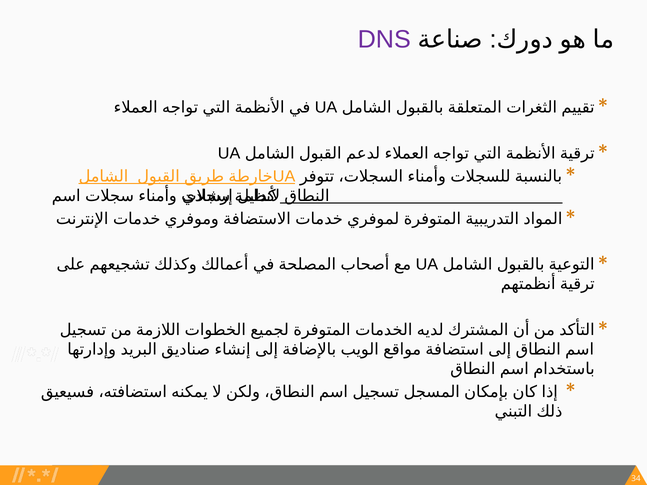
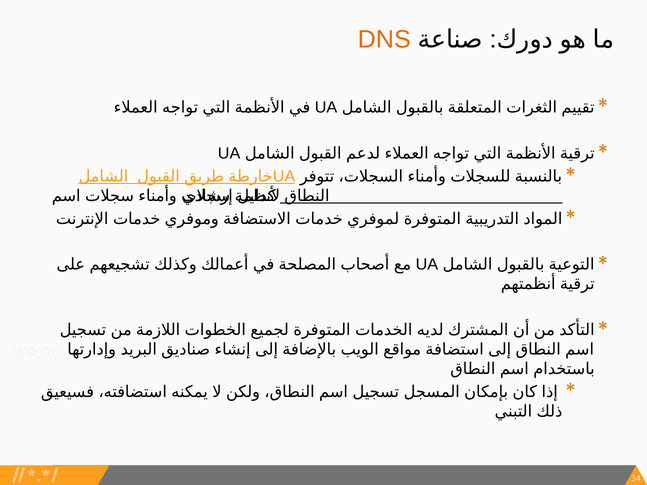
DNS colour: purple -> orange
